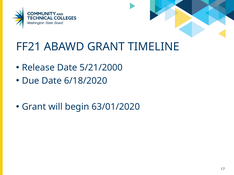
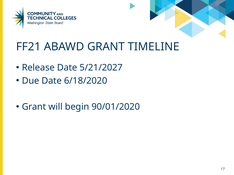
5/21/2000: 5/21/2000 -> 5/21/2027
63/01/2020: 63/01/2020 -> 90/01/2020
